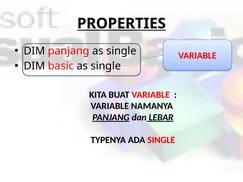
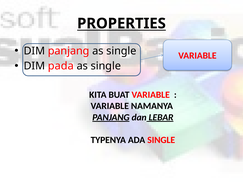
basic: basic -> pada
